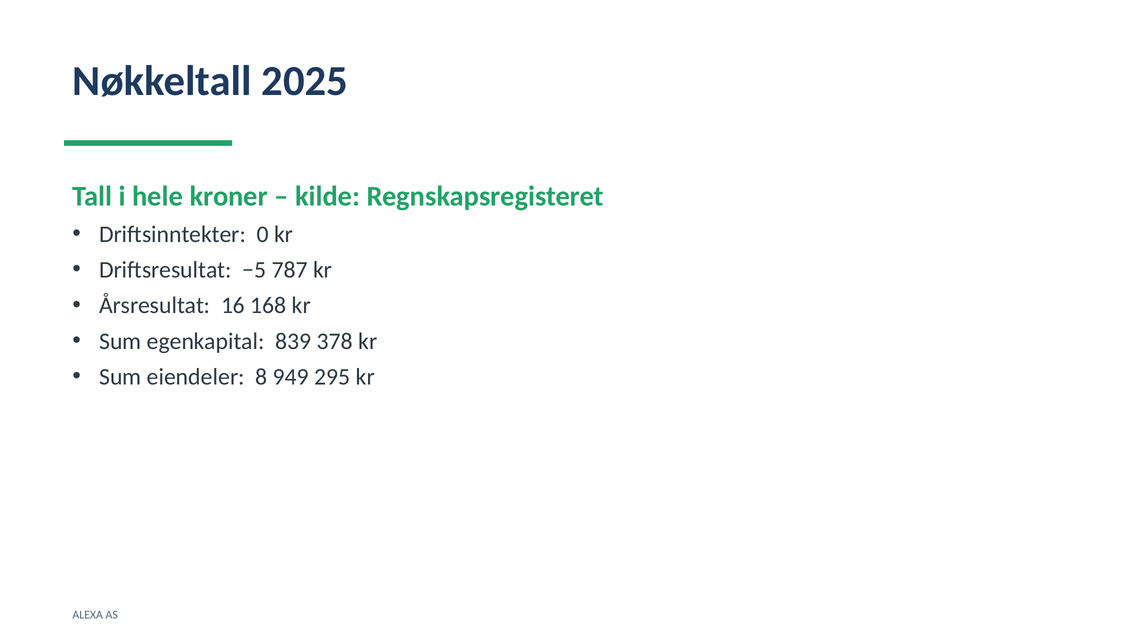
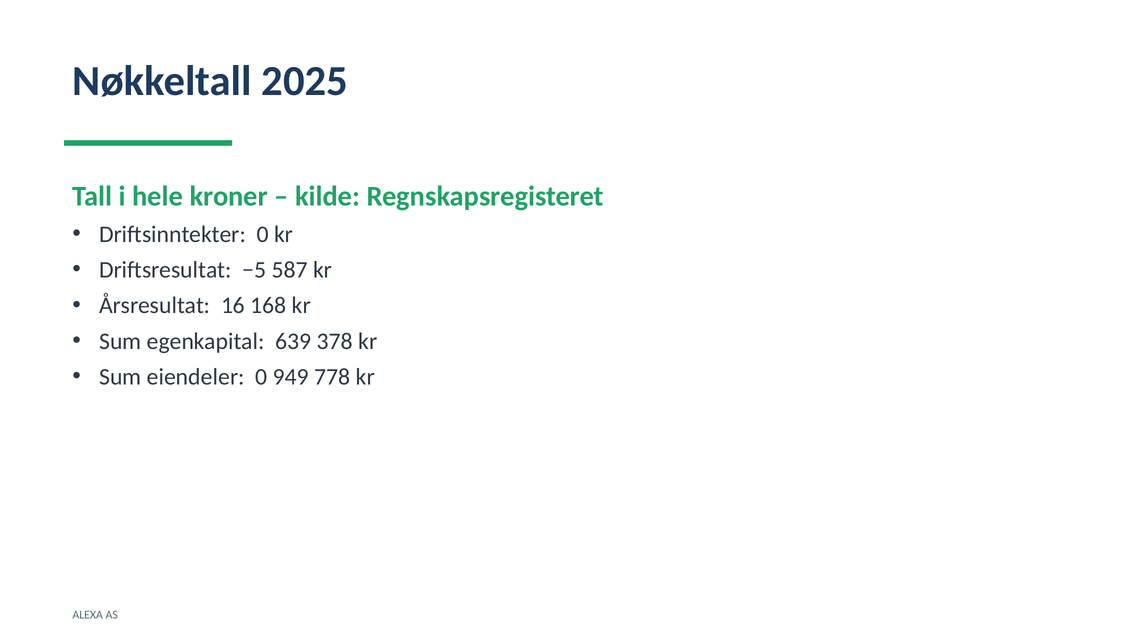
787: 787 -> 587
839: 839 -> 639
eiendeler 8: 8 -> 0
295: 295 -> 778
